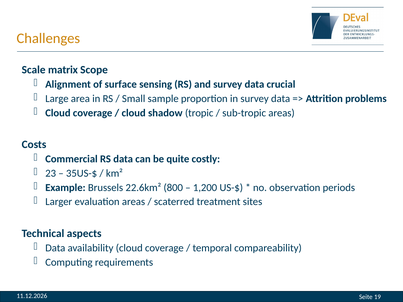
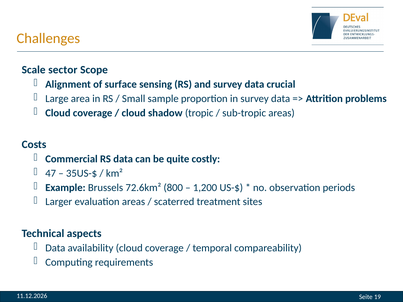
matrix: matrix -> sector
23: 23 -> 47
22.6km²: 22.6km² -> 72.6km²
